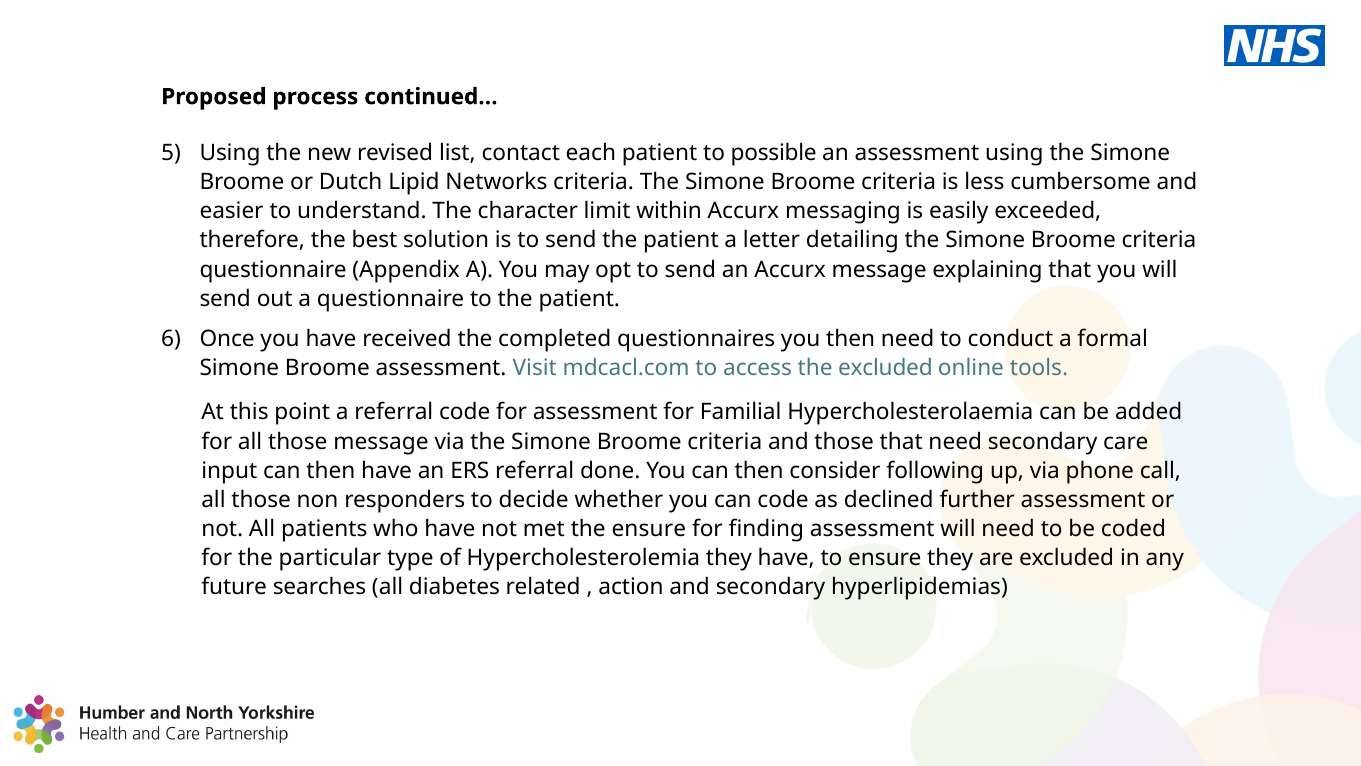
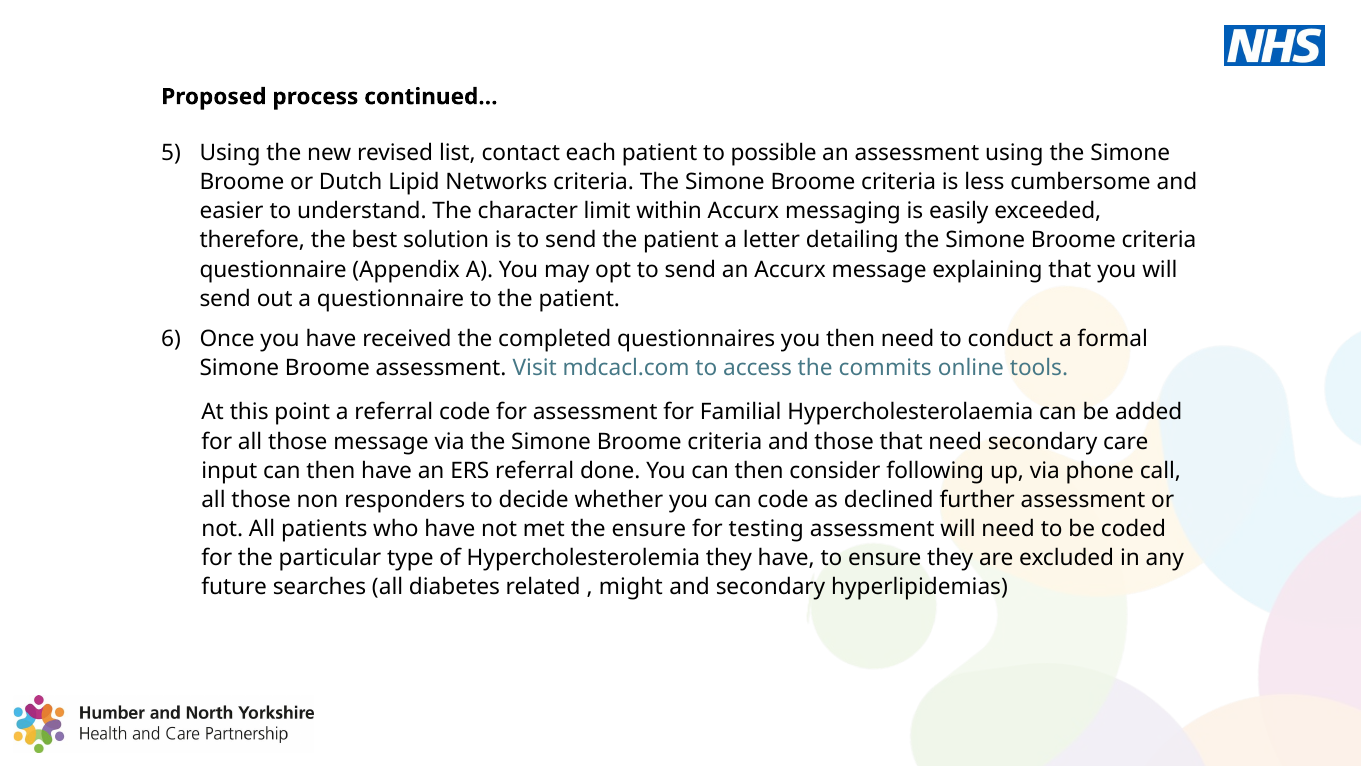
the excluded: excluded -> commits
finding: finding -> testing
action: action -> might
